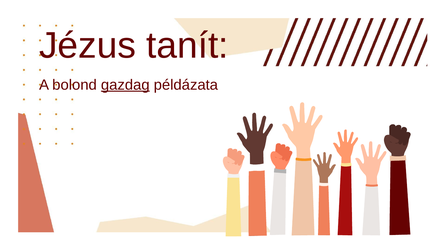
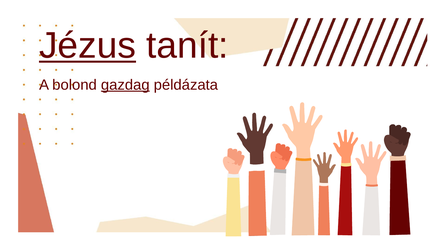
Jézus underline: none -> present
